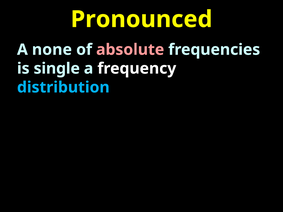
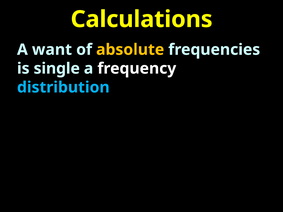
Pronounced: Pronounced -> Calculations
none: none -> want
absolute colour: pink -> yellow
